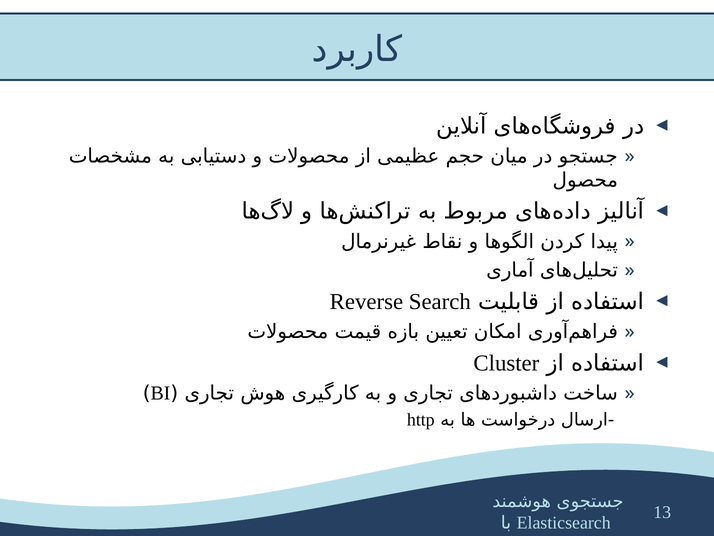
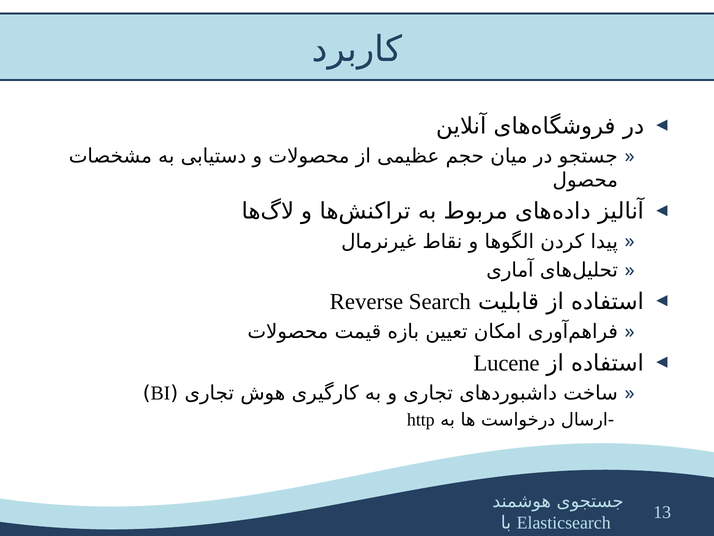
Cluster: Cluster -> Lucene
